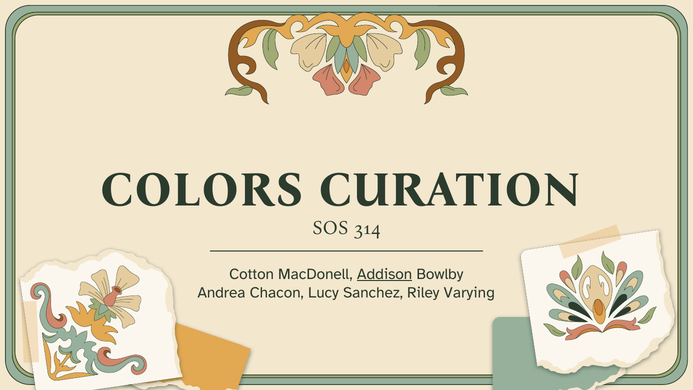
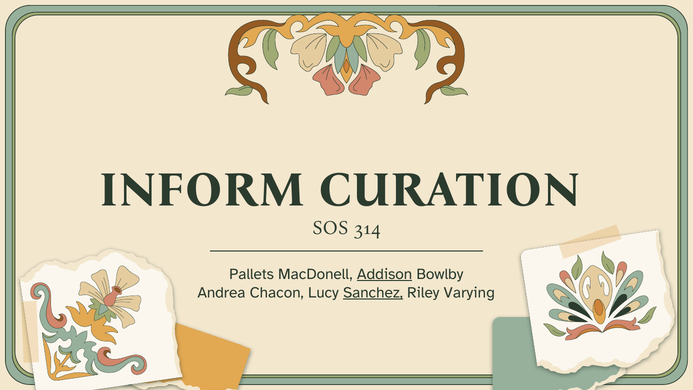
COLORS: COLORS -> INFORM
Cotton: Cotton -> Pallets
Sanchez underline: none -> present
